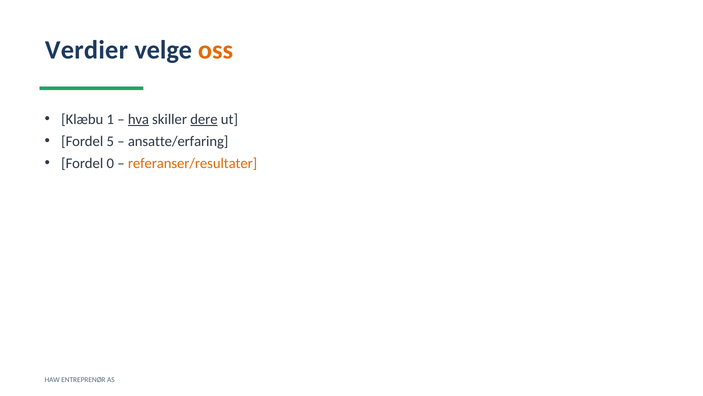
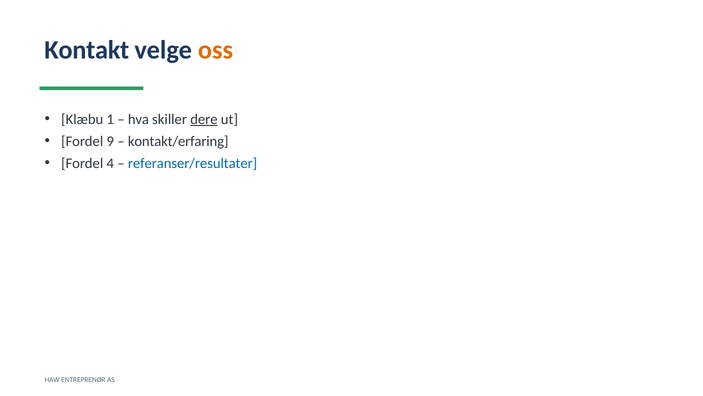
Verdier: Verdier -> Kontakt
hva underline: present -> none
5: 5 -> 9
ansatte/erfaring: ansatte/erfaring -> kontakt/erfaring
0: 0 -> 4
referanser/resultater colour: orange -> blue
